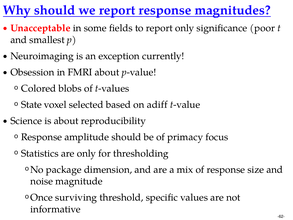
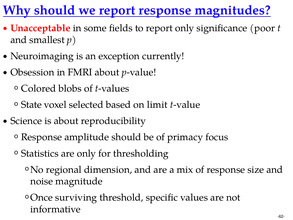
adiff: adiff -> limit
package: package -> regional
